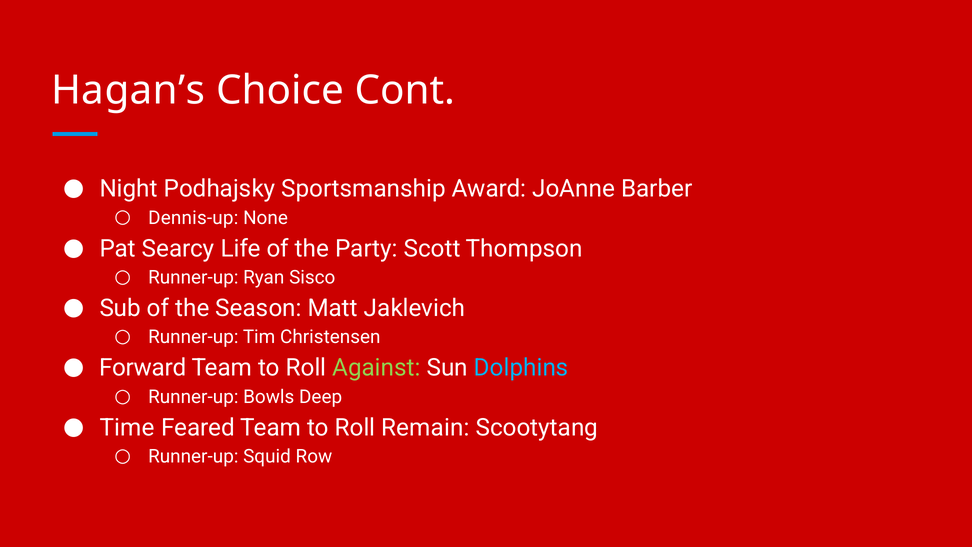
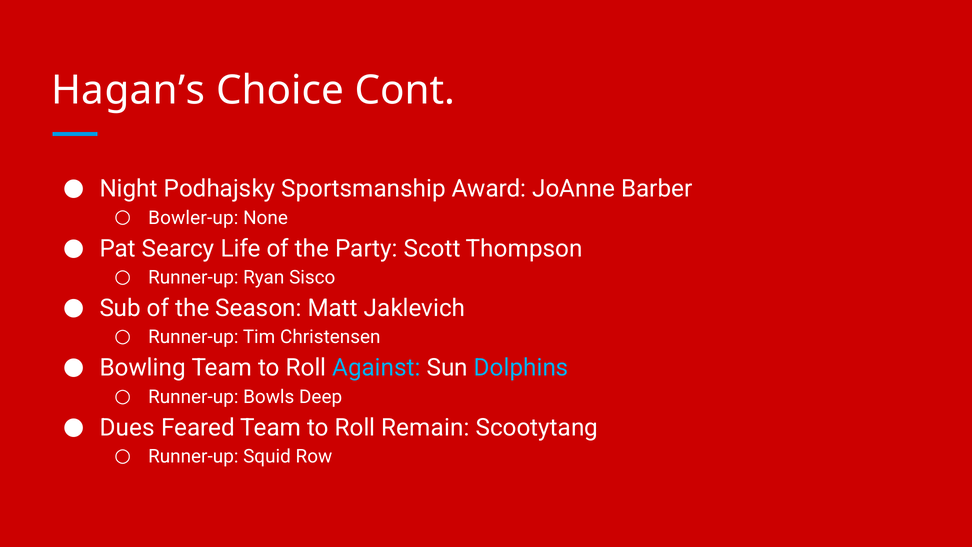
Dennis-up: Dennis-up -> Bowler-up
Forward: Forward -> Bowling
Against colour: light green -> light blue
Time: Time -> Dues
